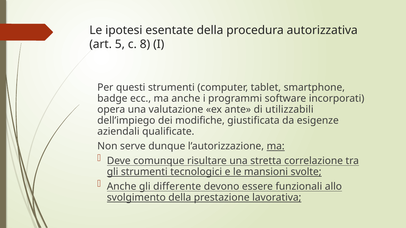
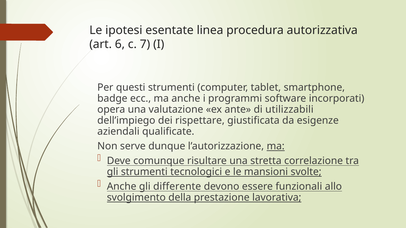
esentate della: della -> linea
5: 5 -> 6
8: 8 -> 7
modifiche: modifiche -> rispettare
